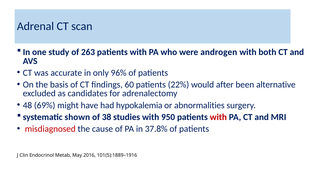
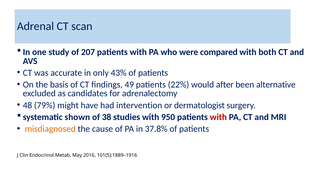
263: 263 -> 207
androgen: androgen -> compared
96%: 96% -> 43%
60: 60 -> 49
69%: 69% -> 79%
hypokalemia: hypokalemia -> intervention
abnormalities: abnormalities -> dermatologist
misdiagnosed colour: red -> orange
